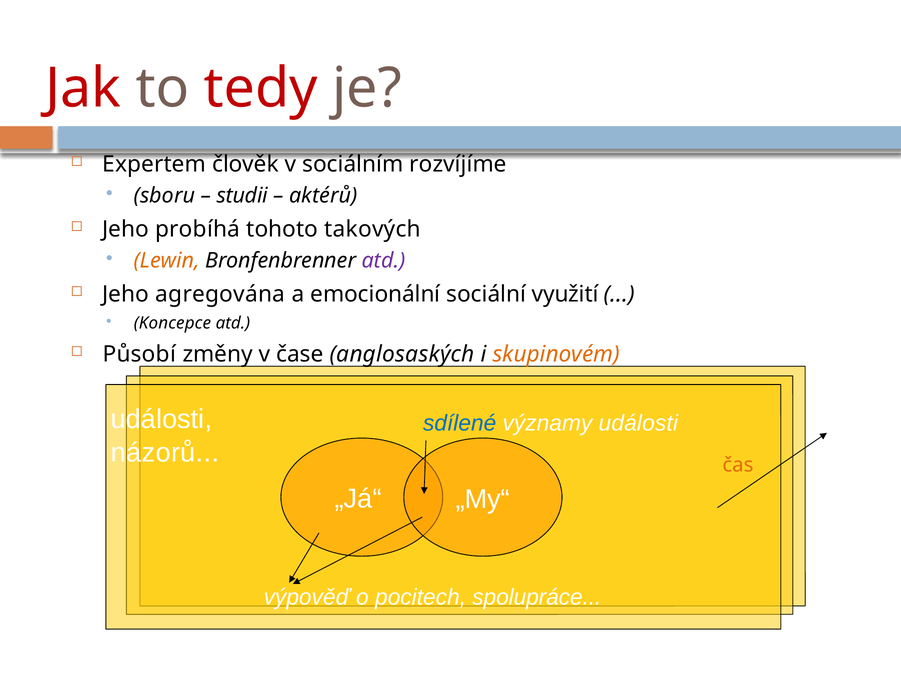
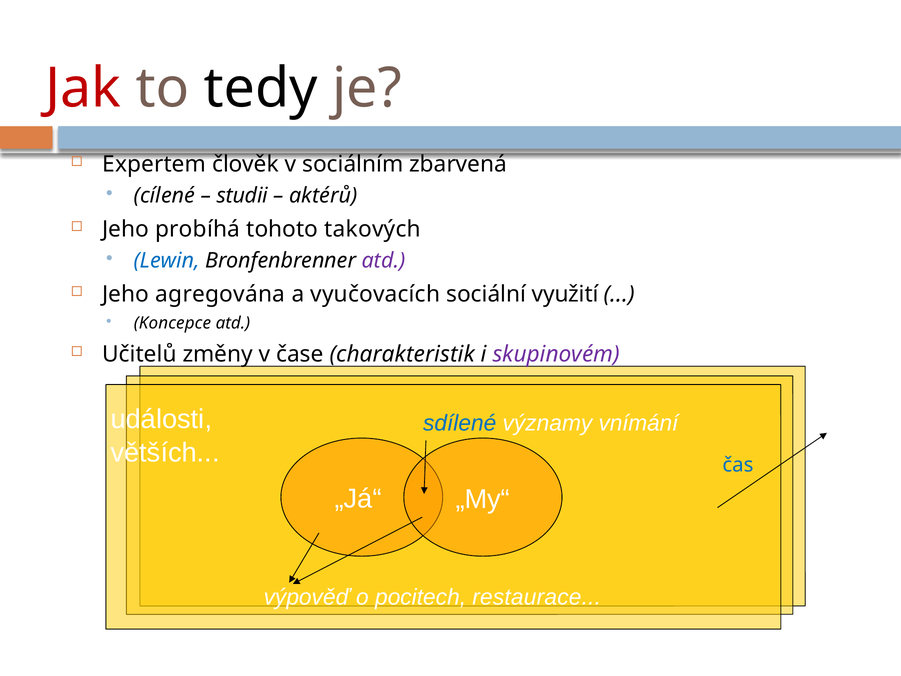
tedy colour: red -> black
rozvíjíme: rozvíjíme -> zbarvená
sboru: sboru -> cílené
Lewin colour: orange -> blue
emocionální: emocionální -> vyučovacích
Působí: Působí -> Učitelů
anglosaských: anglosaských -> charakteristik
skupinovém colour: orange -> purple
významy události: události -> vnímání
názorů: názorů -> větších
čas at (738, 465) colour: orange -> blue
spolupráce: spolupráce -> restaurace
